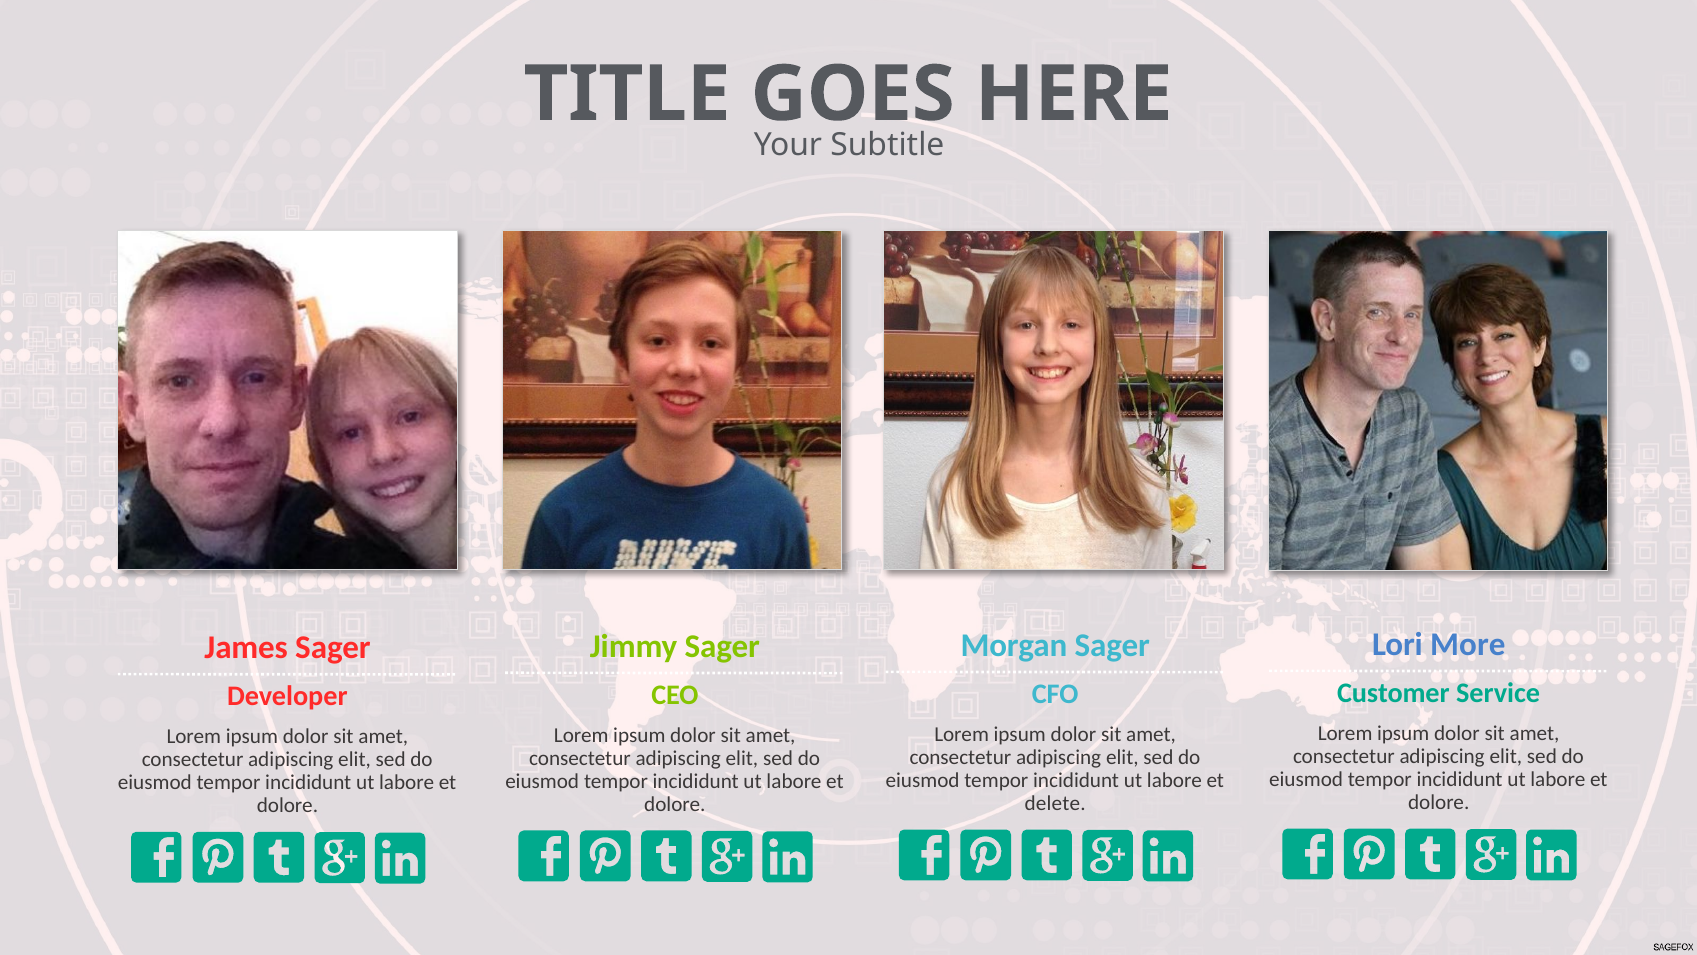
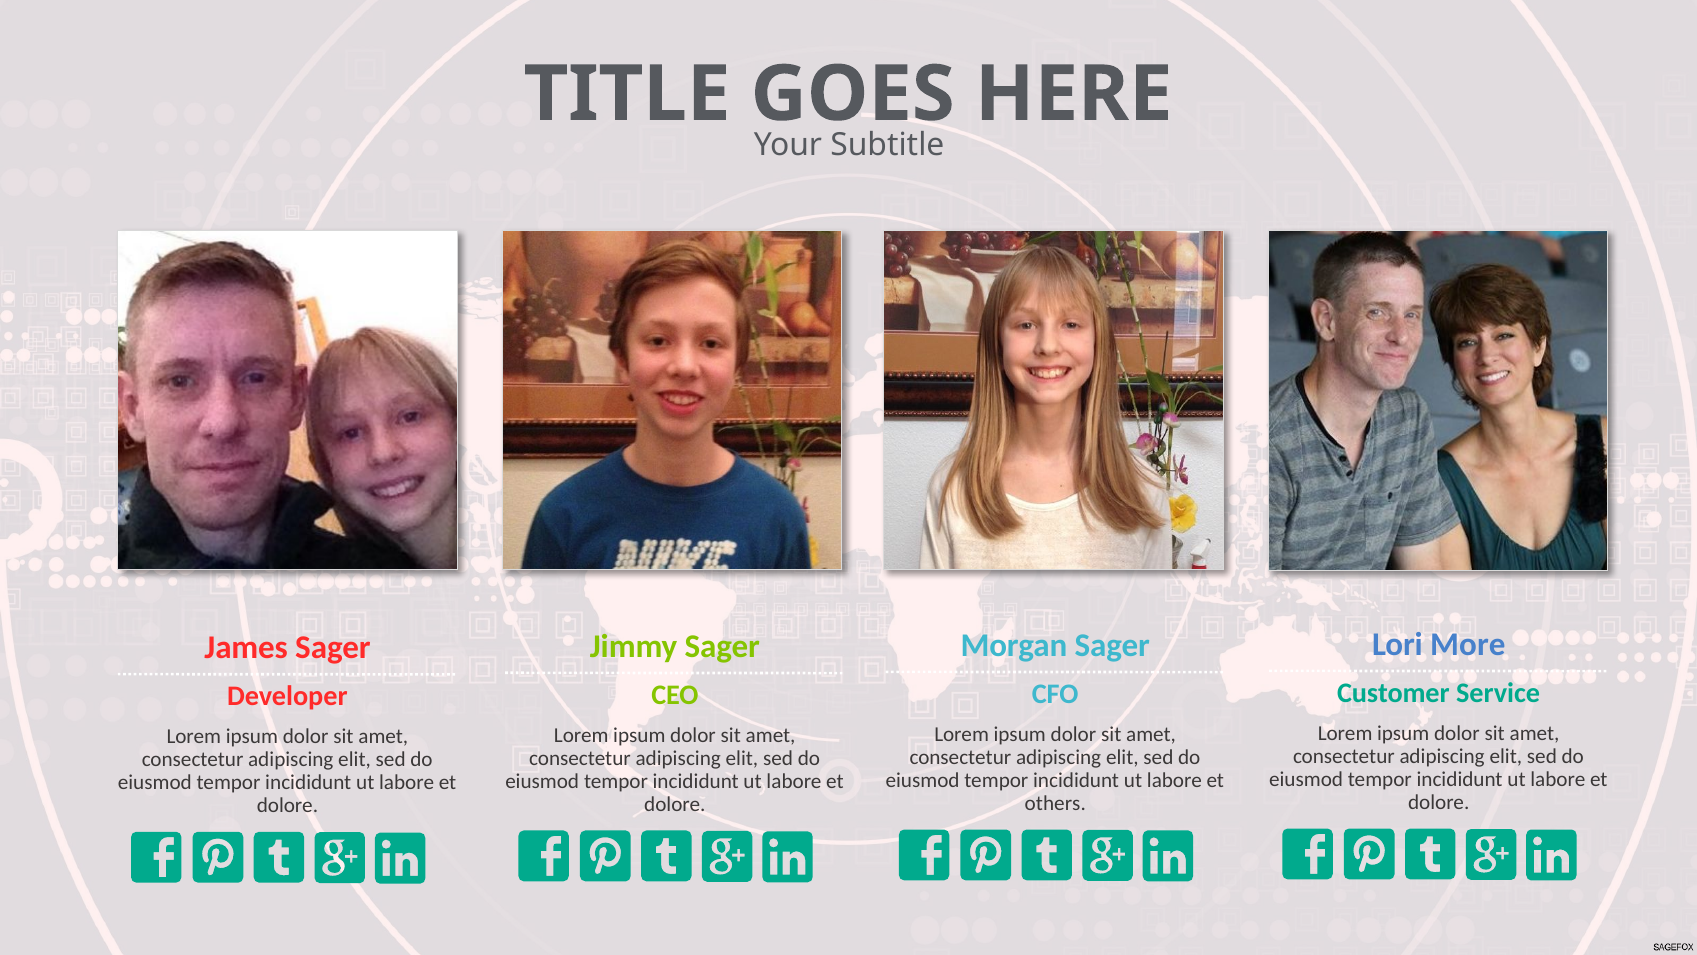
delete: delete -> others
